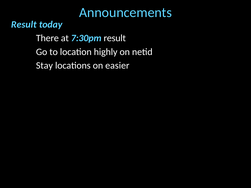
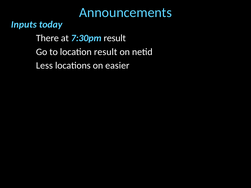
Result at (24, 25): Result -> Inputs
location highly: highly -> result
Stay: Stay -> Less
